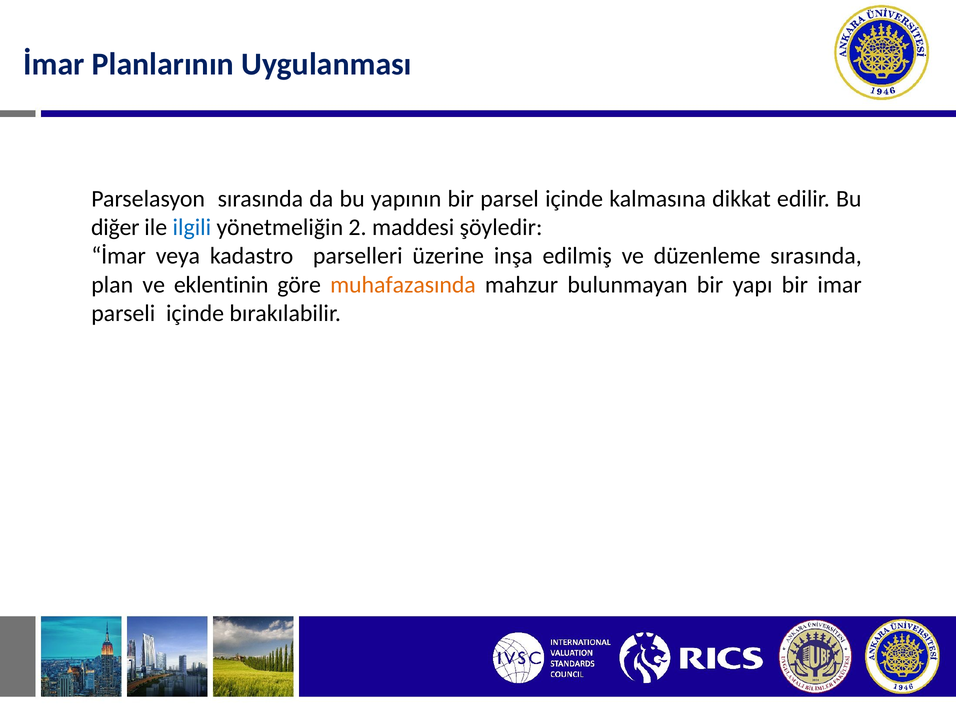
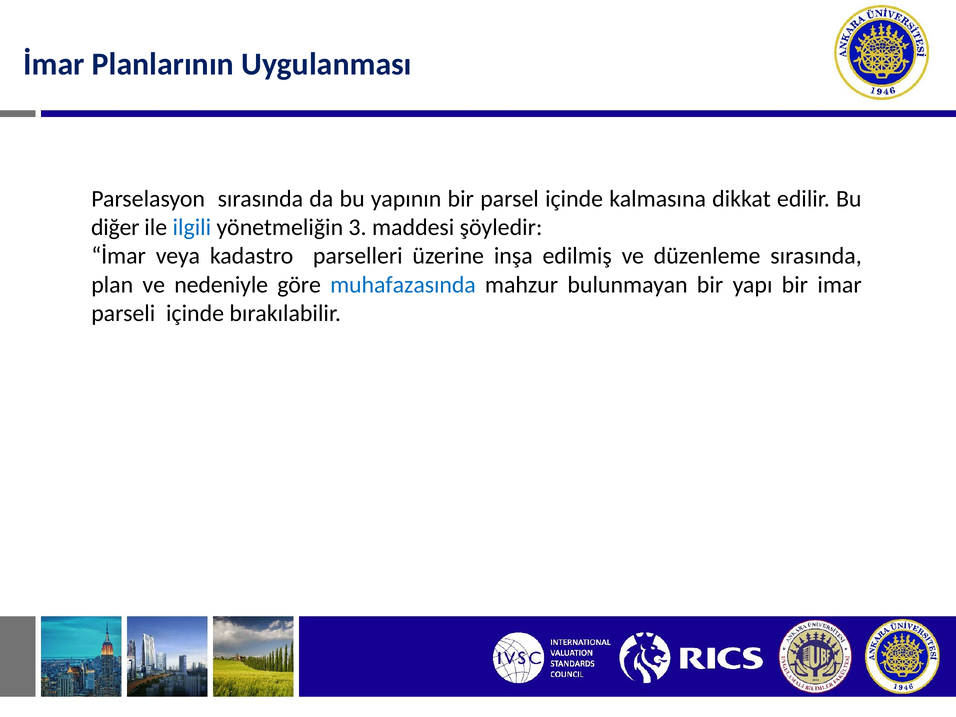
2: 2 -> 3
eklentinin: eklentinin -> nedeniyle
muhafazasında colour: orange -> blue
